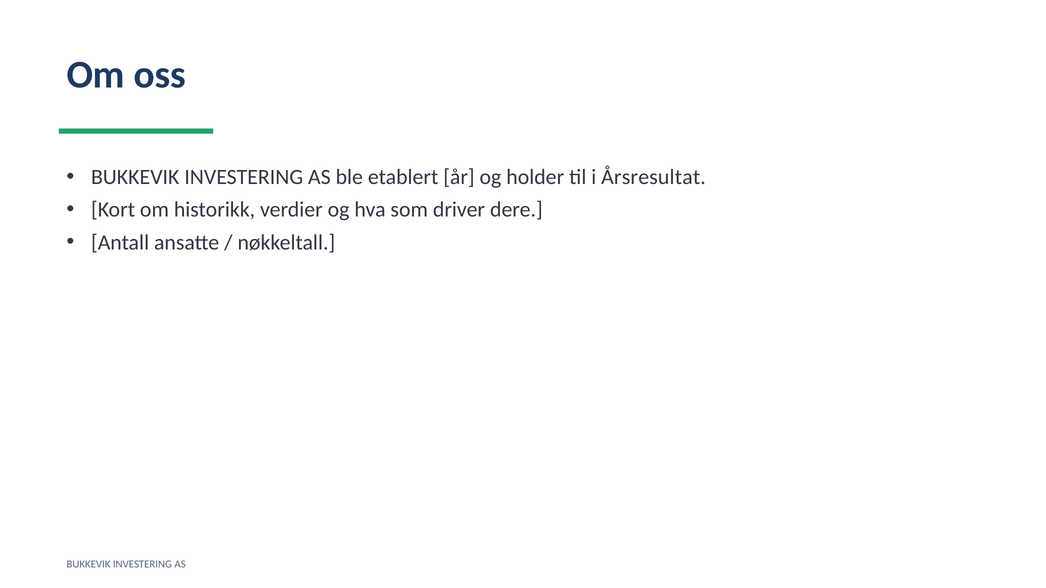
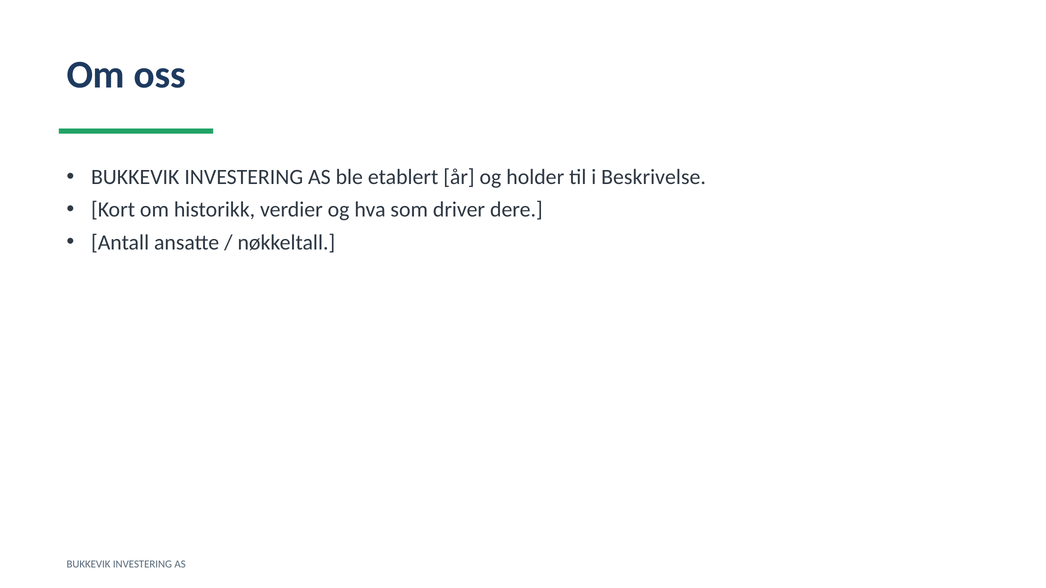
Årsresultat: Årsresultat -> Beskrivelse
